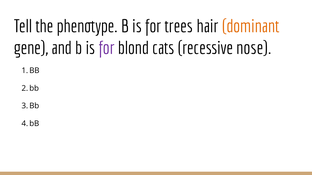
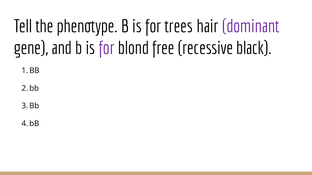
dominant colour: orange -> purple
cats: cats -> free
nose: nose -> black
